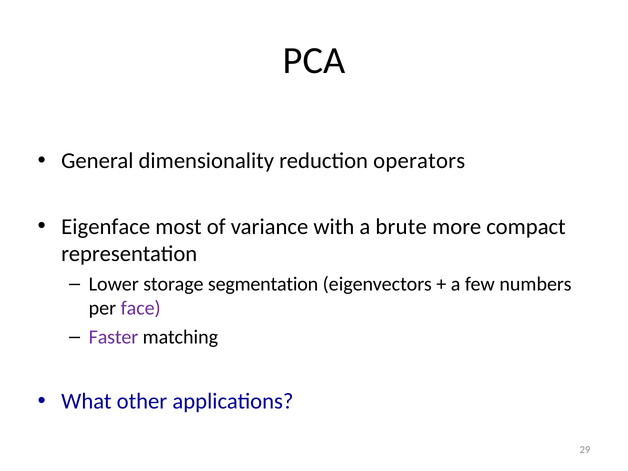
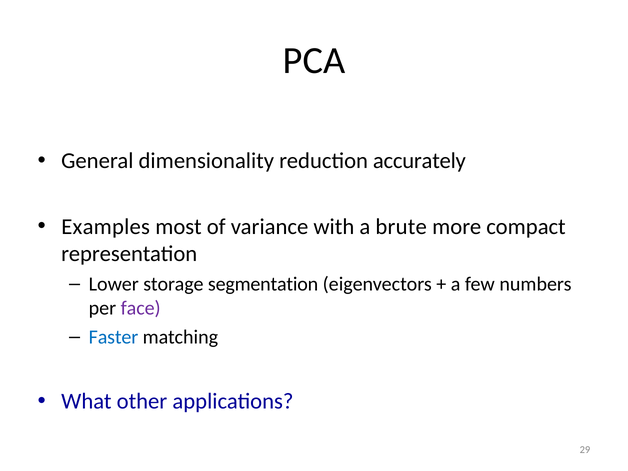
operators: operators -> accurately
Eigenface: Eigenface -> Examples
Faster colour: purple -> blue
